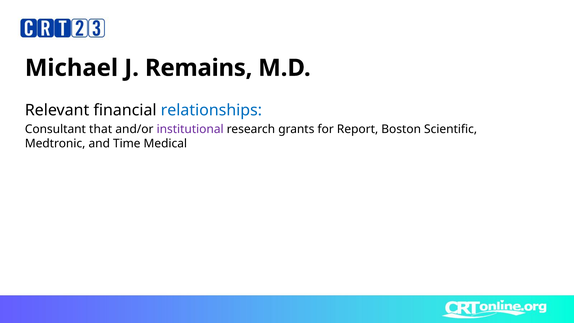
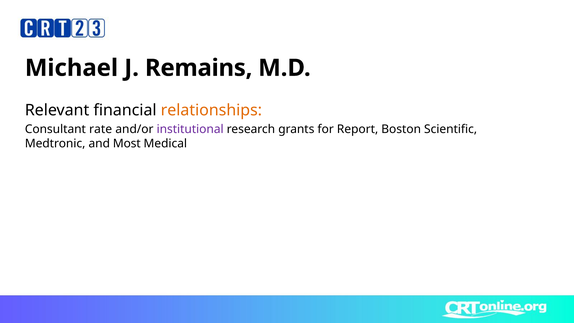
relationships colour: blue -> orange
that: that -> rate
Time: Time -> Most
